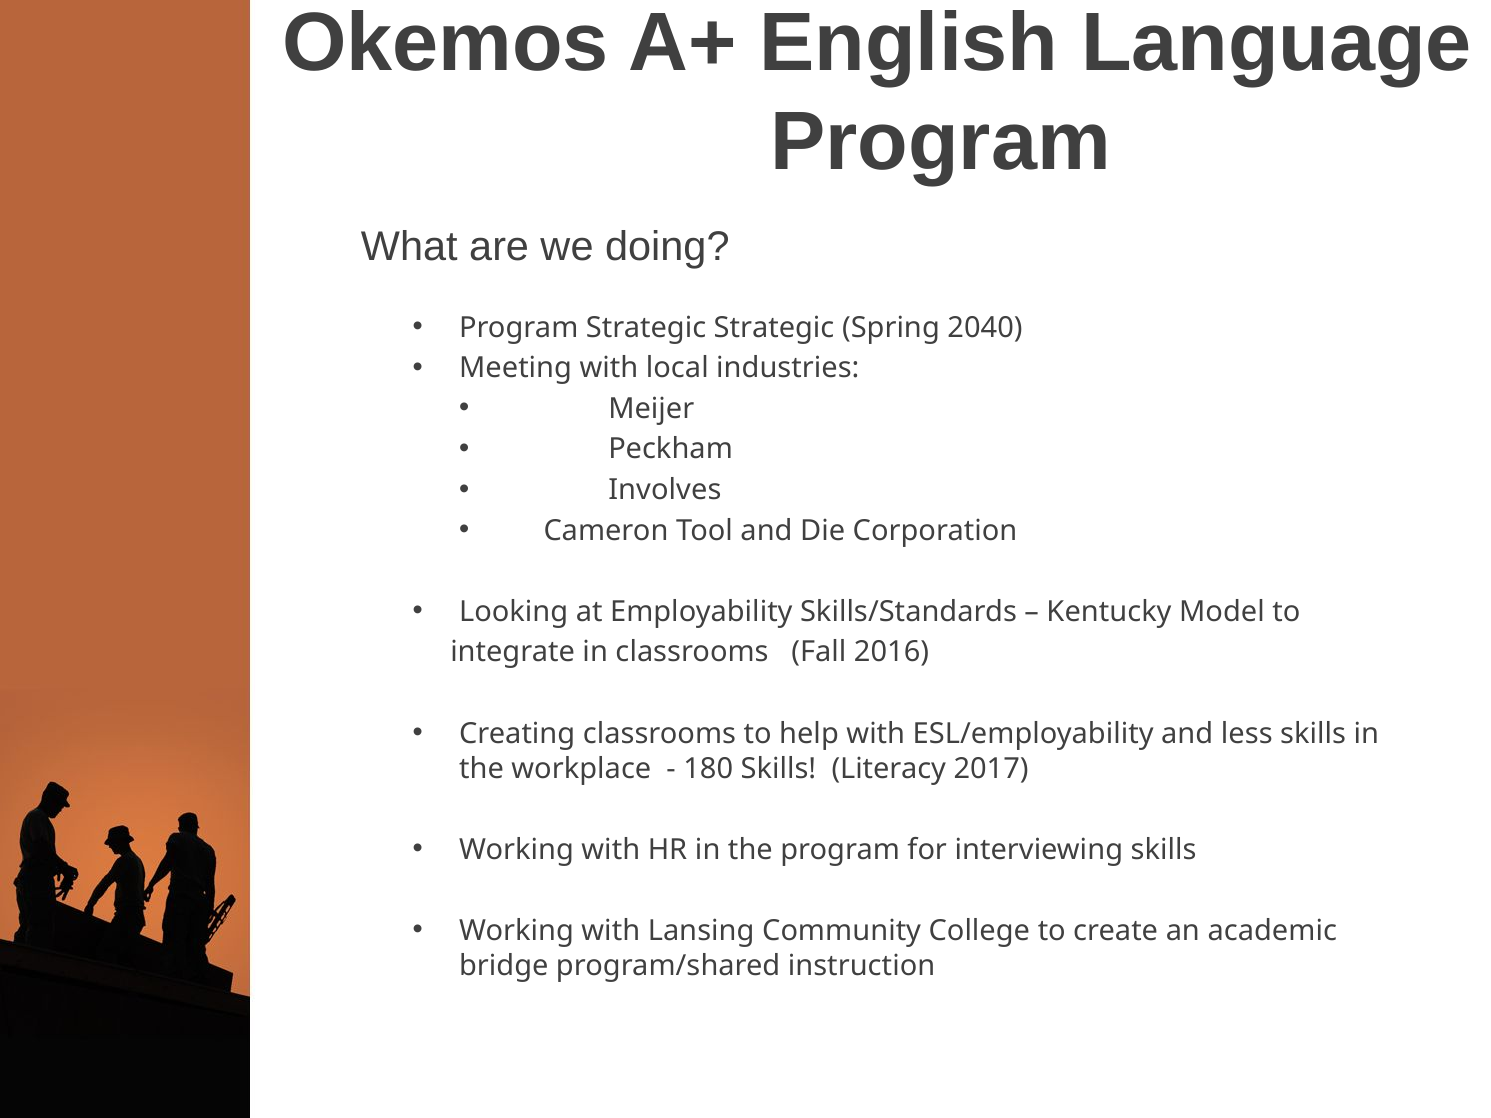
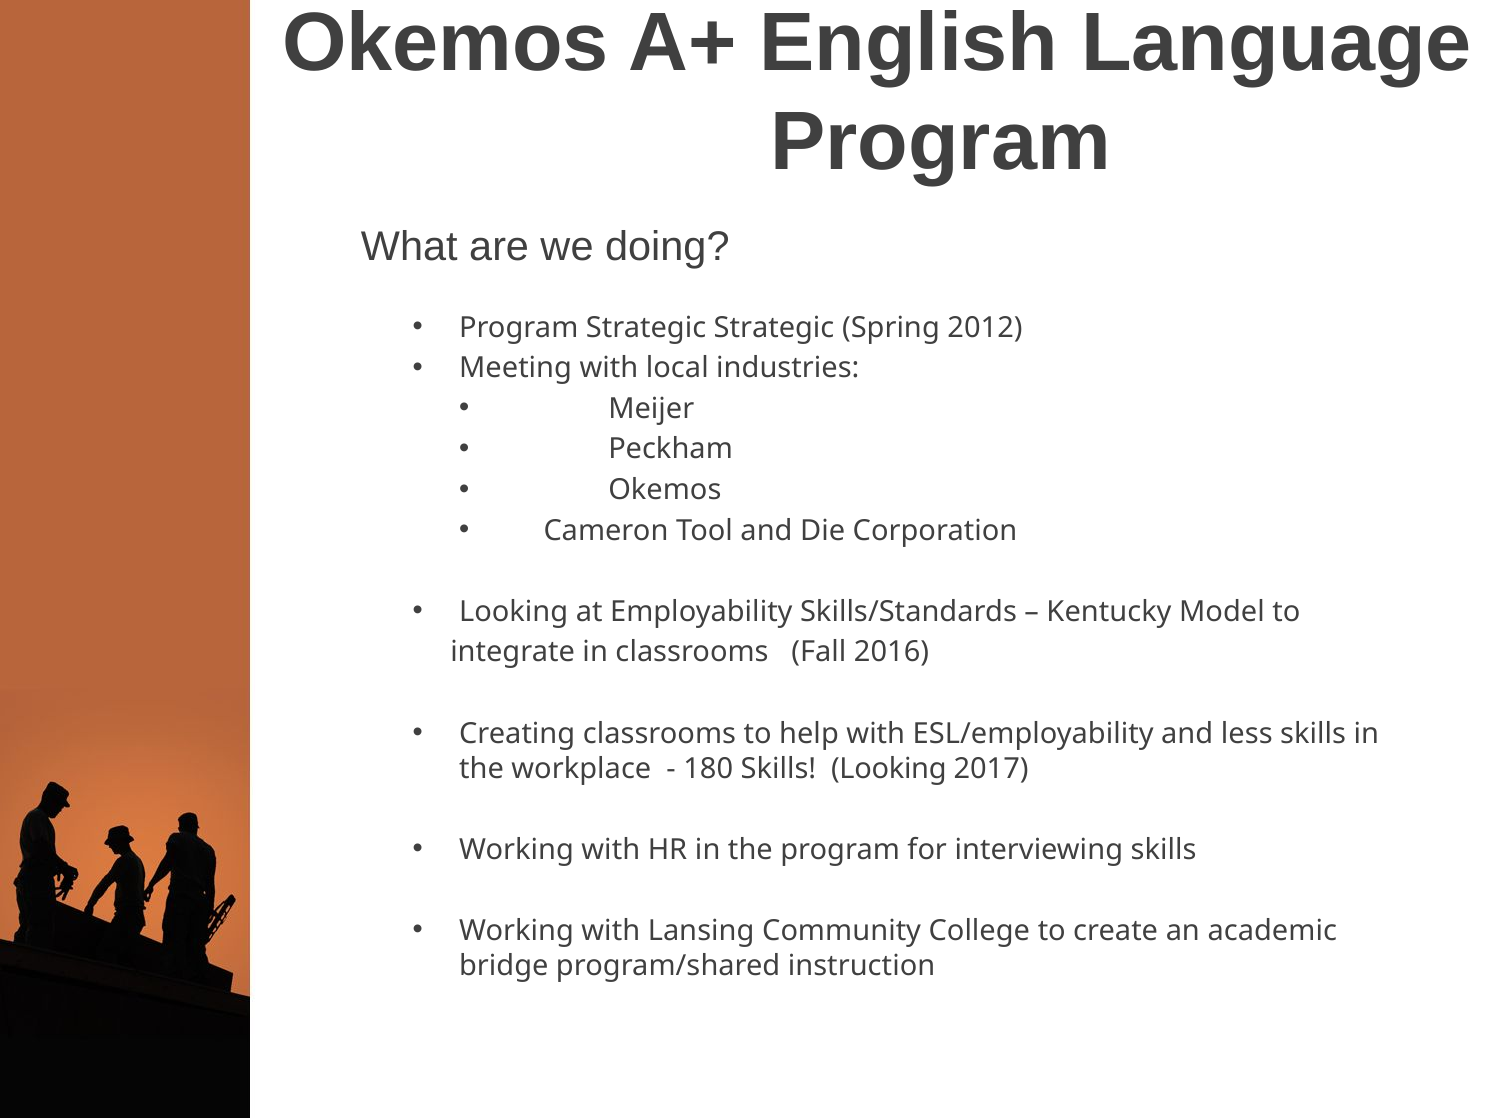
2040: 2040 -> 2012
Involves at (665, 490): Involves -> Okemos
Skills Literacy: Literacy -> Looking
